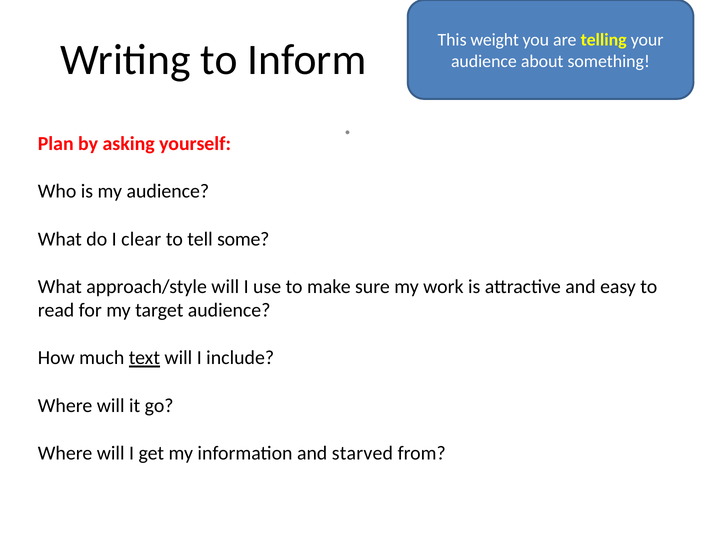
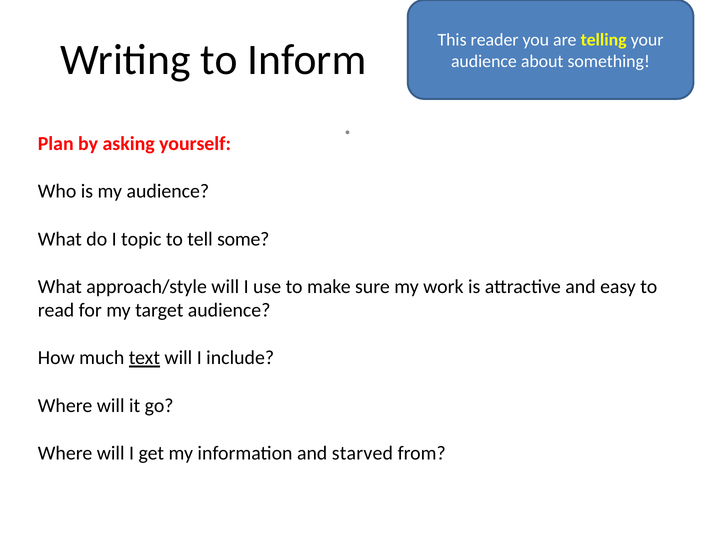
weight: weight -> reader
clear: clear -> topic
